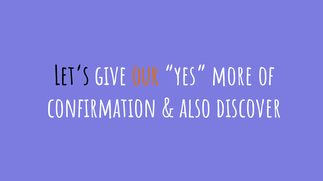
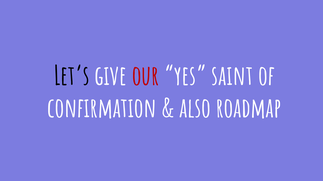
our colour: orange -> red
more: more -> saint
discover: discover -> roadmap
